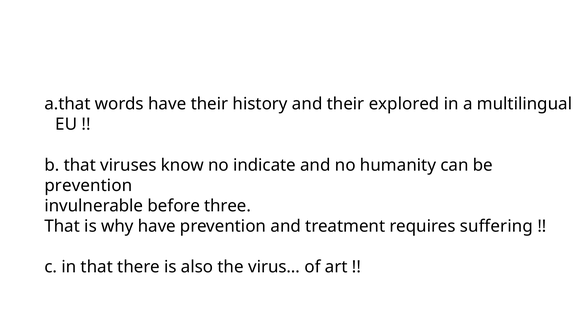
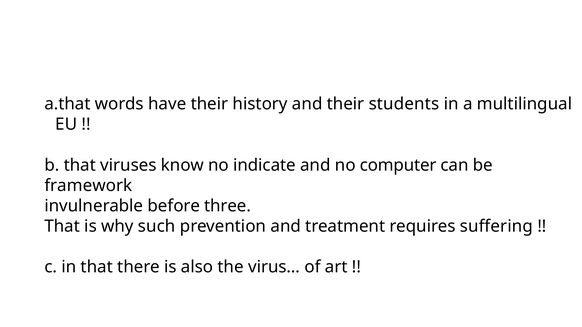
explored: explored -> students
humanity: humanity -> computer
prevention at (88, 186): prevention -> framework
why have: have -> such
